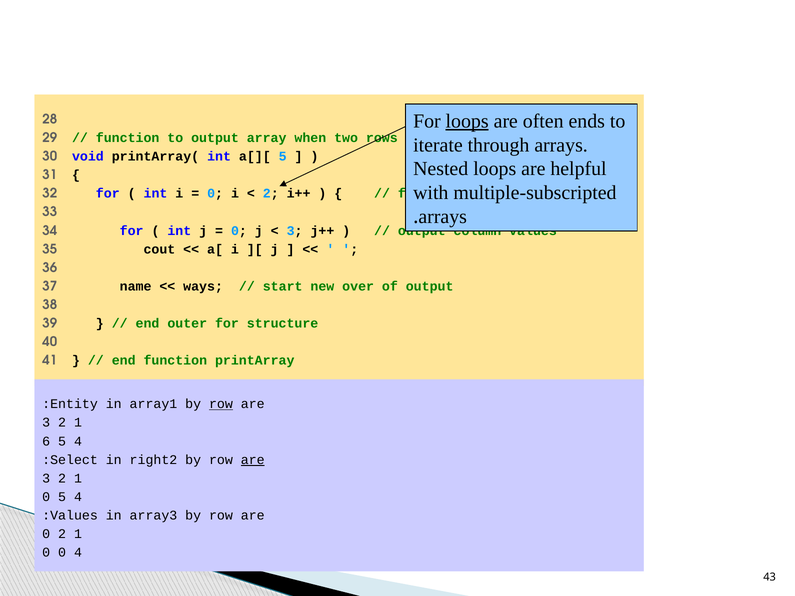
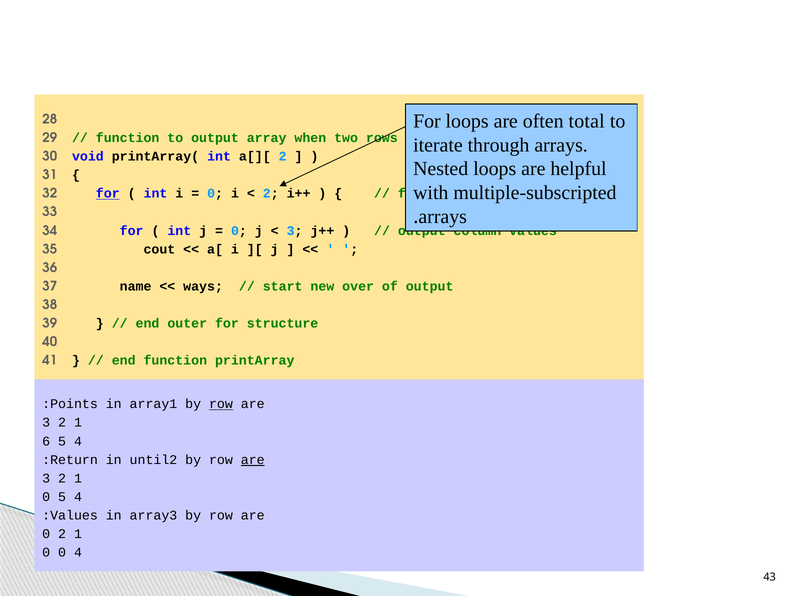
loops at (467, 121) underline: present -> none
ends: ends -> total
a[][ 5: 5 -> 2
for at (108, 194) underline: none -> present
Entity: Entity -> Points
Select: Select -> Return
right2: right2 -> until2
